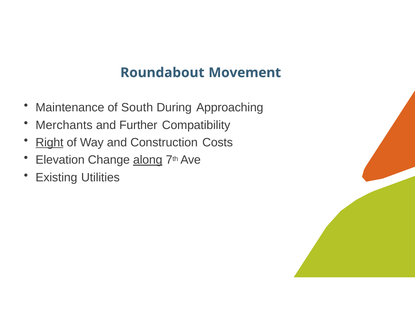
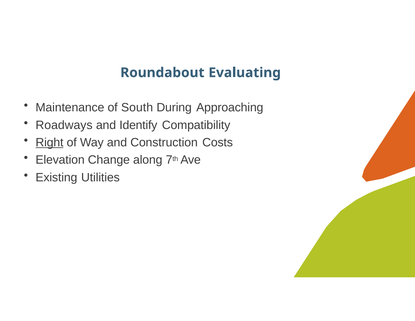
Movement: Movement -> Evaluating
Merchants: Merchants -> Roadways
Further: Further -> Identify
along underline: present -> none
